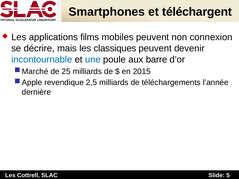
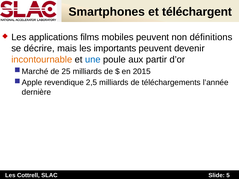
connexion: connexion -> définitions
classiques: classiques -> importants
incontournable colour: blue -> orange
barre: barre -> partir
